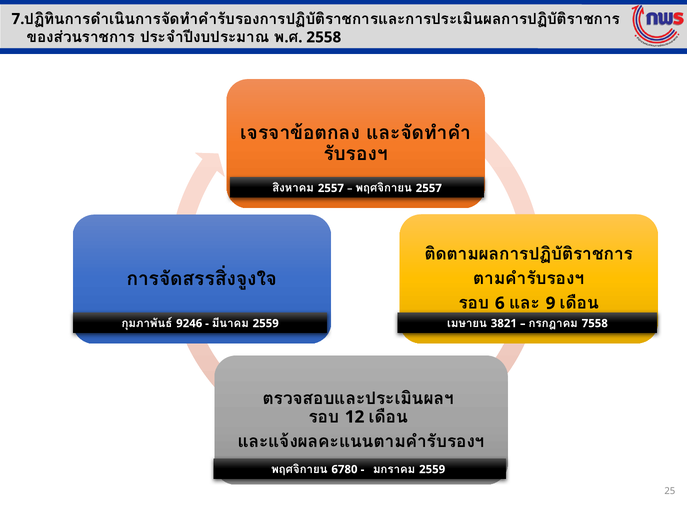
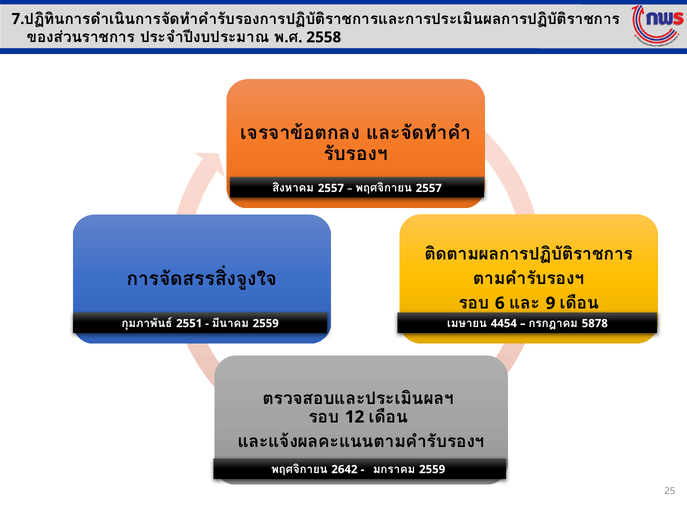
9246: 9246 -> 2551
3821: 3821 -> 4454
7558: 7558 -> 5878
6780: 6780 -> 2642
